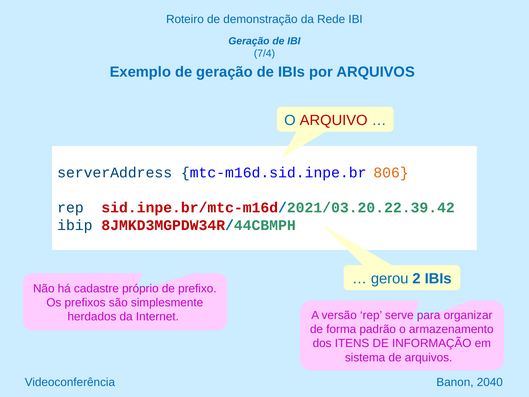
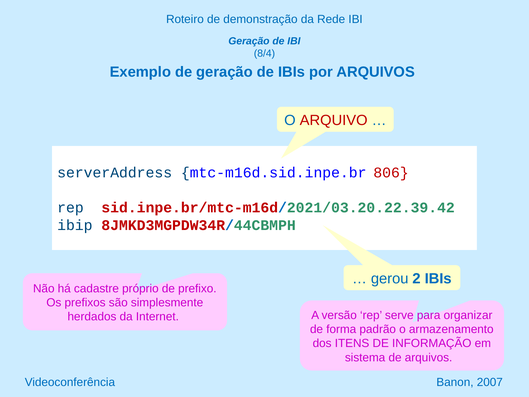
7/4: 7/4 -> 8/4
806 colour: orange -> red
2040: 2040 -> 2007
